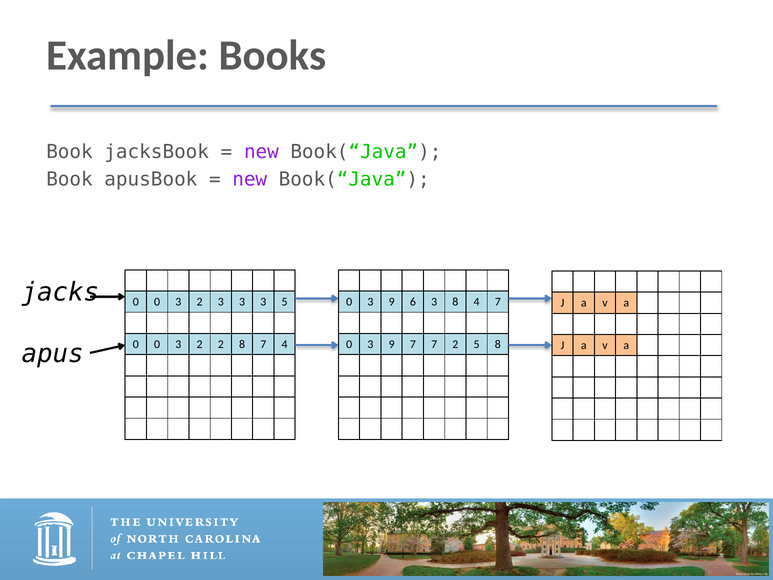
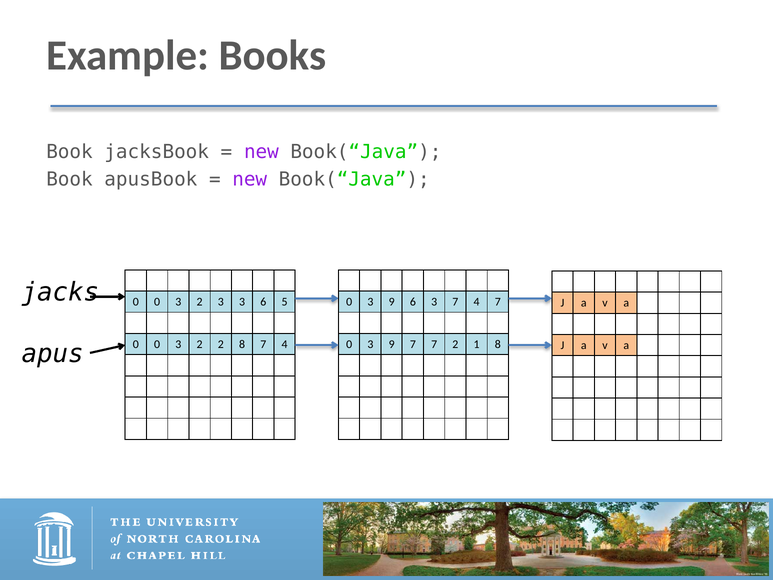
3 3 3: 3 -> 6
3 8: 8 -> 7
2 5: 5 -> 1
